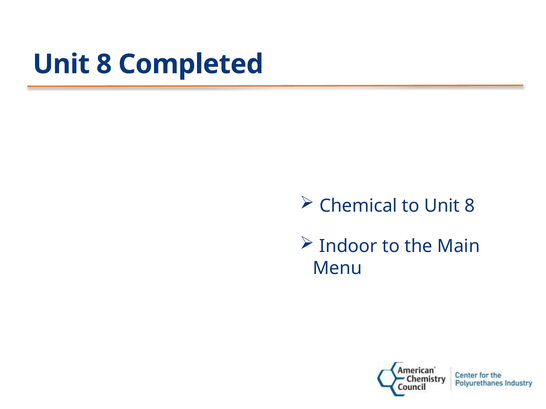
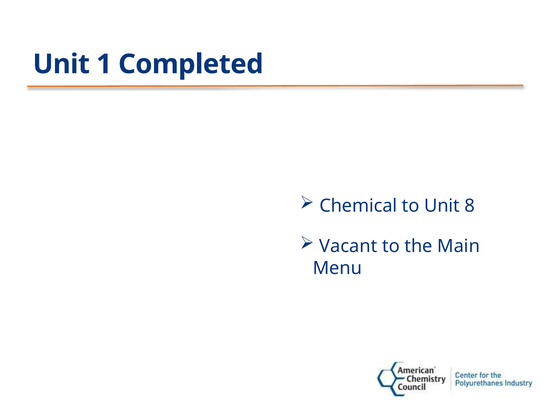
8 at (104, 64): 8 -> 1
Indoor: Indoor -> Vacant
